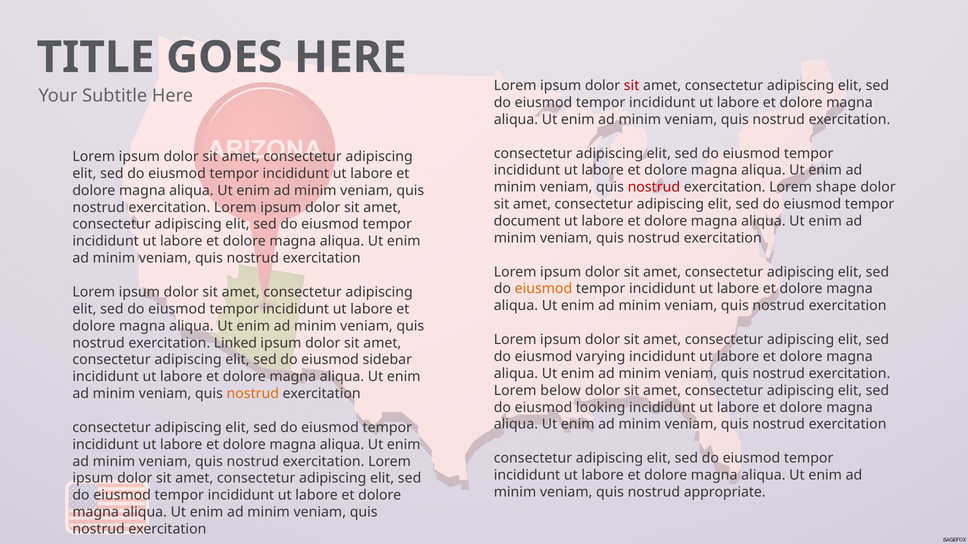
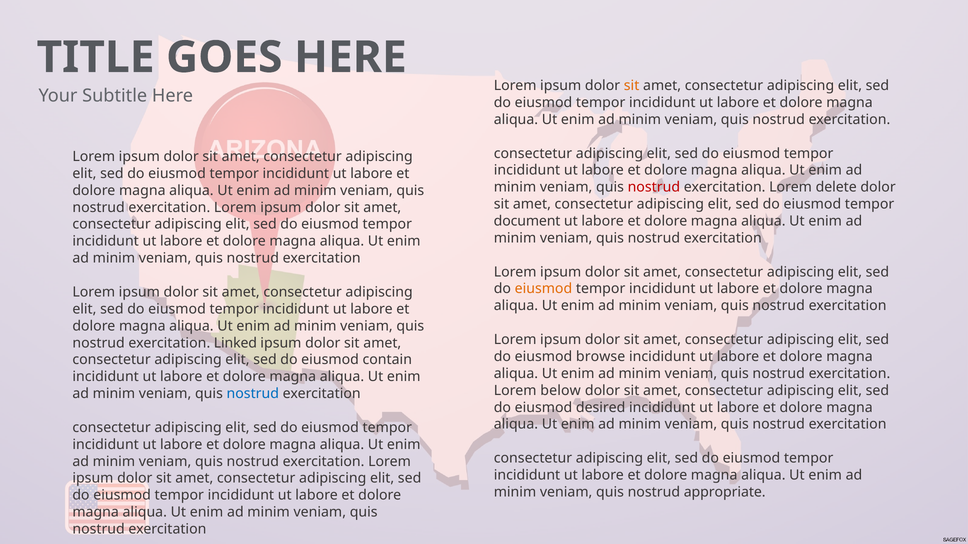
sit at (632, 86) colour: red -> orange
shape: shape -> delete
varying: varying -> browse
sidebar: sidebar -> contain
nostrud at (253, 394) colour: orange -> blue
looking: looking -> desired
